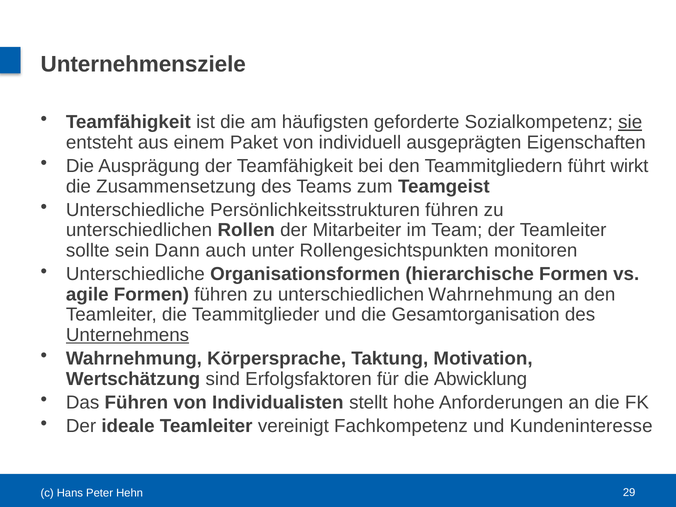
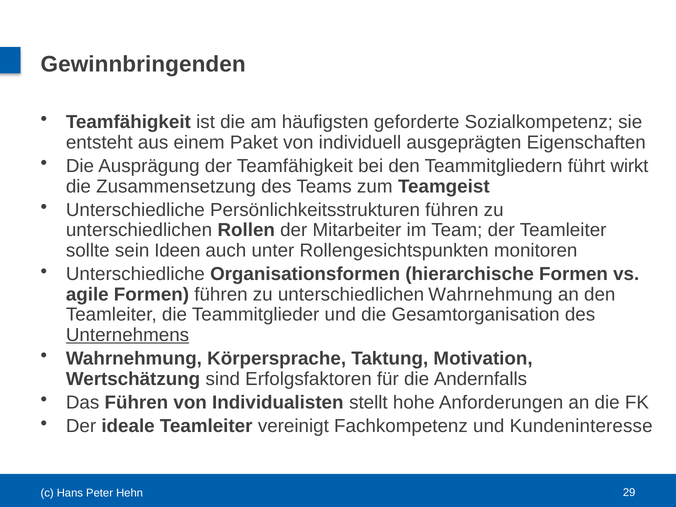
Unternehmensziele: Unternehmensziele -> Gewinnbringenden
sie underline: present -> none
Dann: Dann -> Ideen
Abwicklung: Abwicklung -> Andernfalls
